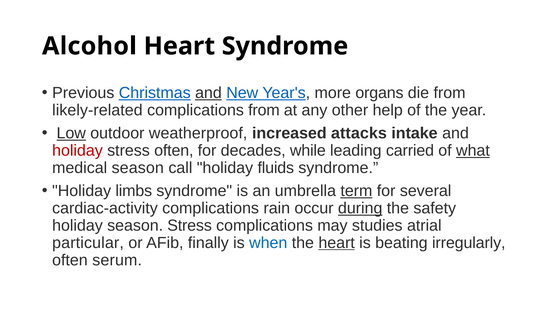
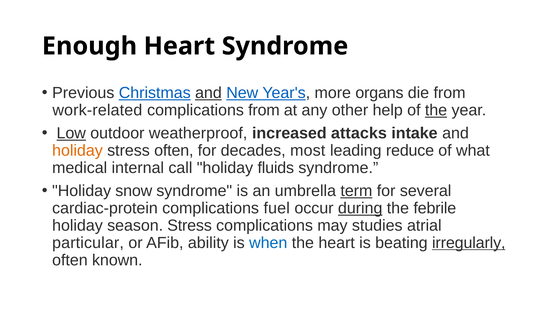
Alcohol: Alcohol -> Enough
likely-related: likely-related -> work-related
the at (436, 110) underline: none -> present
holiday at (77, 150) colour: red -> orange
while: while -> most
carried: carried -> reduce
what underline: present -> none
medical season: season -> internal
limbs: limbs -> snow
cardiac-activity: cardiac-activity -> cardiac-protein
rain: rain -> fuel
safety: safety -> febrile
finally: finally -> ability
heart at (337, 243) underline: present -> none
irregularly underline: none -> present
serum: serum -> known
